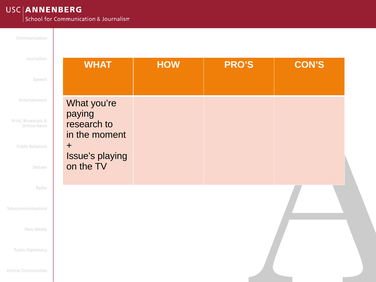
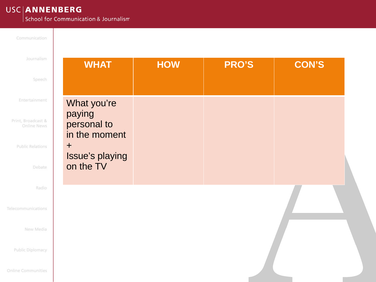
research: research -> personal
